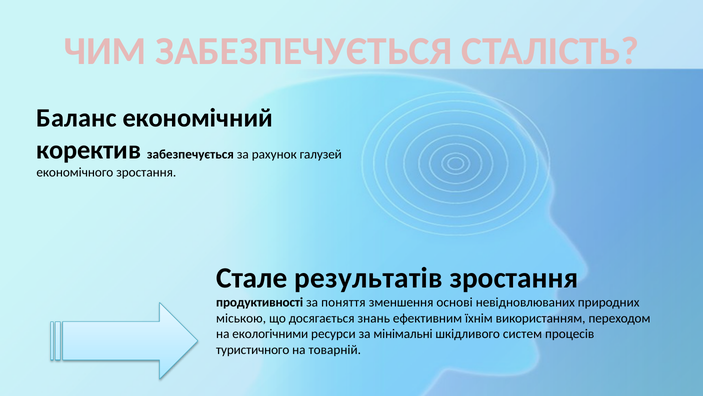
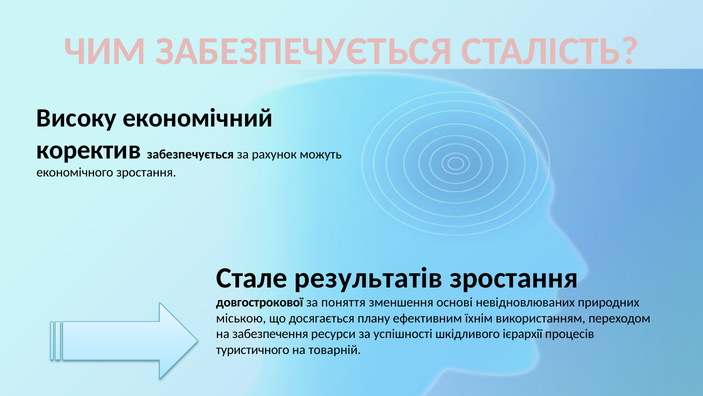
Баланс: Баланс -> Високу
галузей: галузей -> можуть
продуктивності: продуктивності -> довгострокової
знань: знань -> плану
екологічними: екологічними -> забезпечення
мінімальні: мінімальні -> успішності
систем: систем -> ієрархії
